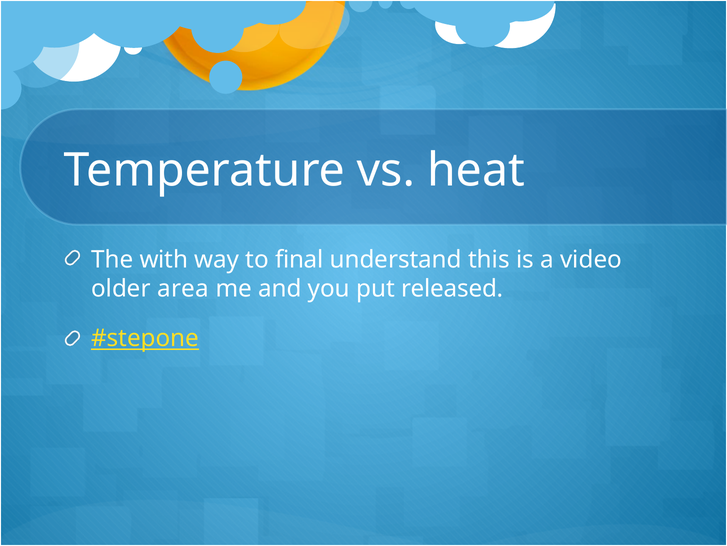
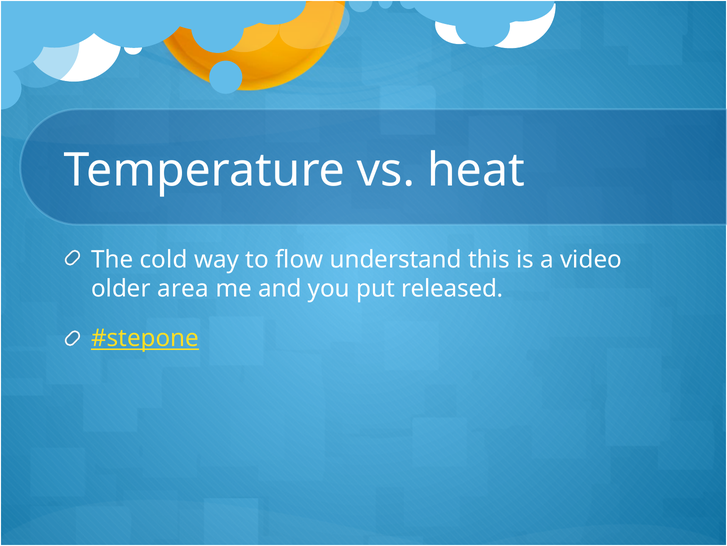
with: with -> cold
final: final -> flow
